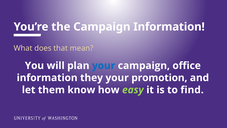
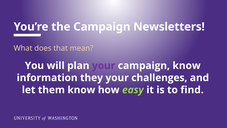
Campaign Information: Information -> Newsletters
your at (104, 65) colour: blue -> purple
campaign office: office -> know
promotion: promotion -> challenges
